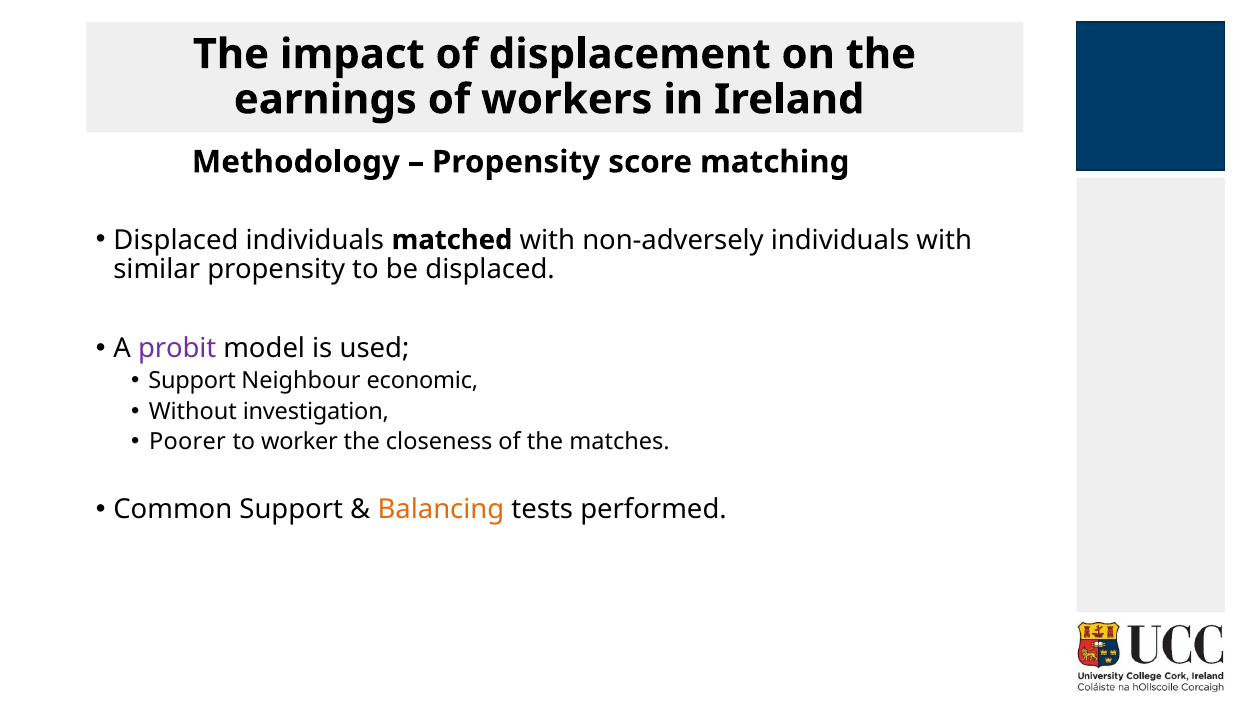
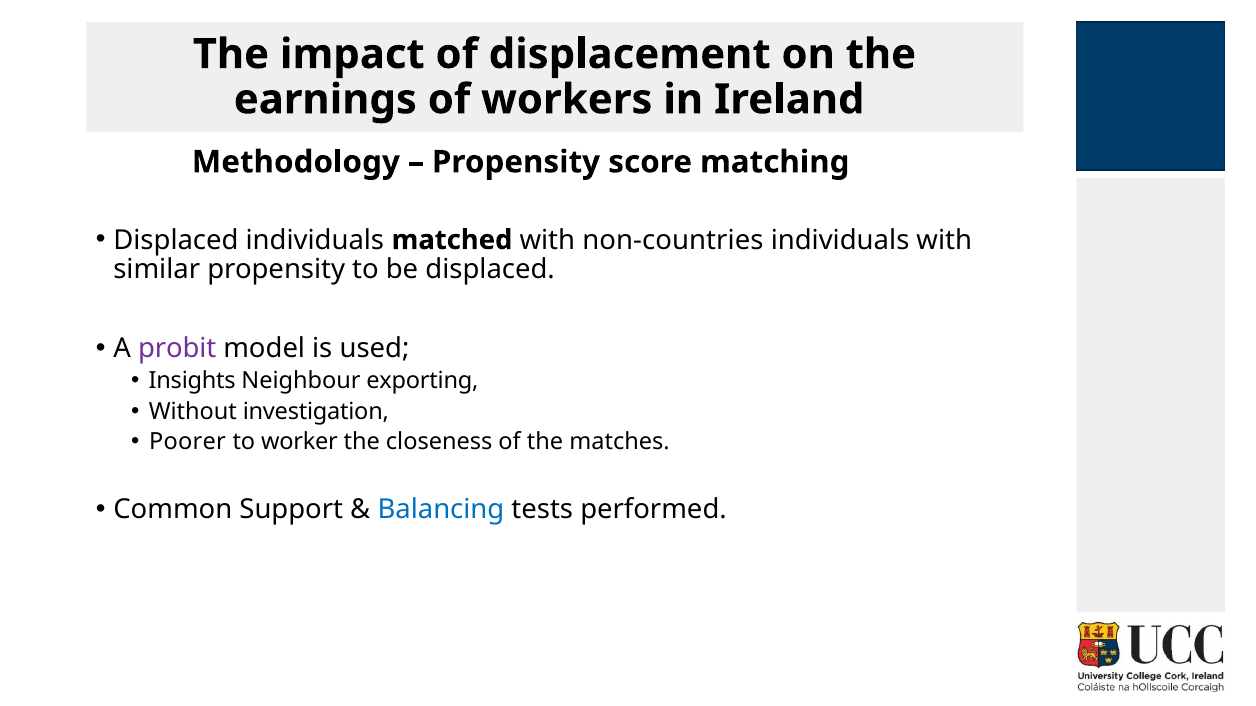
non-adversely: non-adversely -> non-countries
Support at (192, 381): Support -> Insights
economic: economic -> exporting
Balancing colour: orange -> blue
